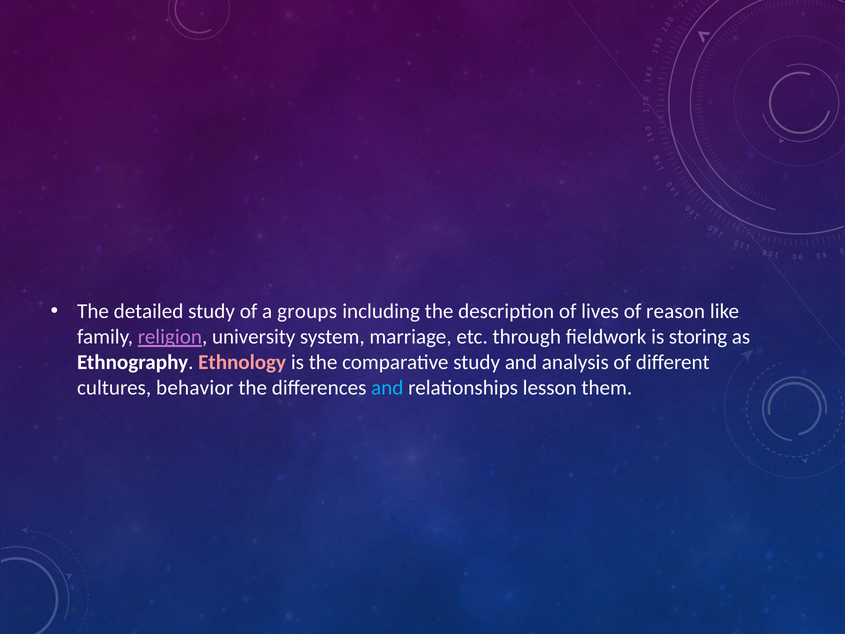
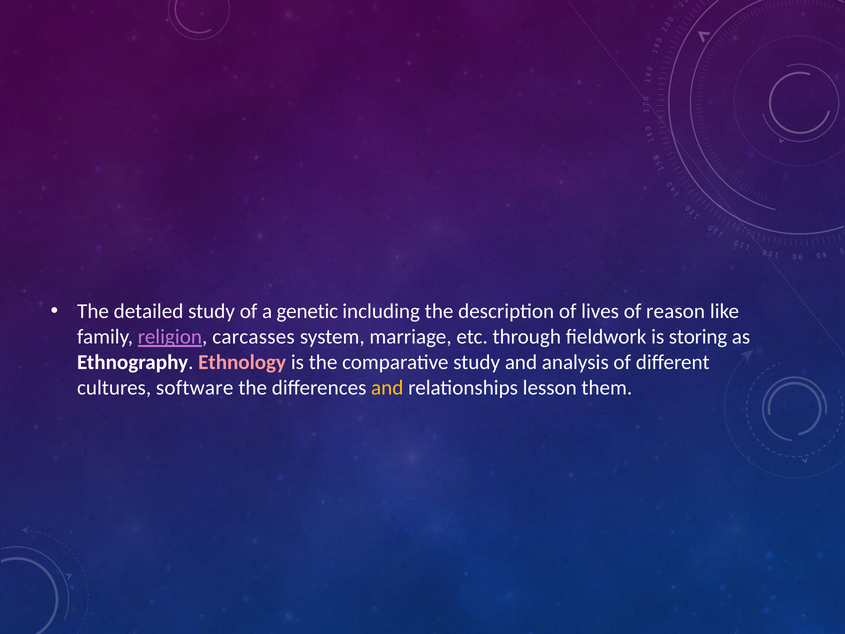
groups: groups -> genetic
university: university -> carcasses
behavior: behavior -> software
and at (387, 388) colour: light blue -> yellow
